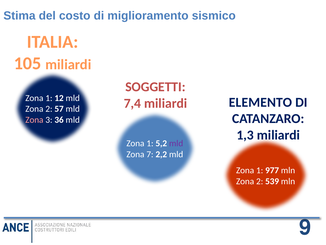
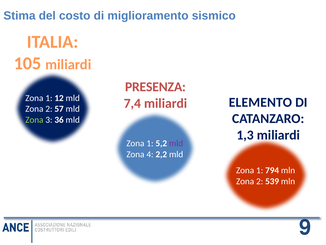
SOGGETTI: SOGGETTI -> PRESENZA
Zona at (34, 120) colour: pink -> light green
7: 7 -> 4
977: 977 -> 794
